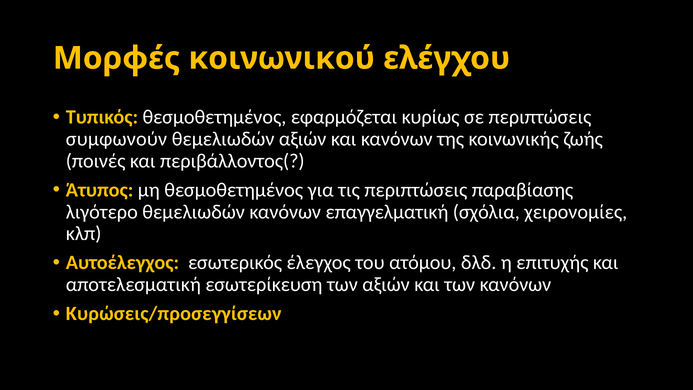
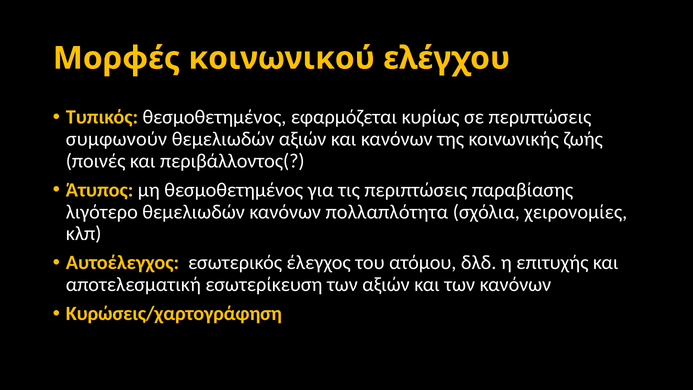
επαγγελματική: επαγγελματική -> πολλαπλότητα
Κυρώσεις/προσεγγίσεων: Κυρώσεις/προσεγγίσεων -> Κυρώσεις/χαρτογράφηση
